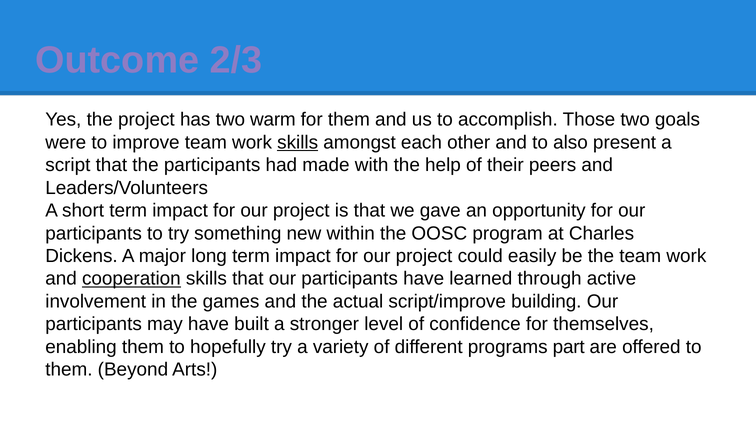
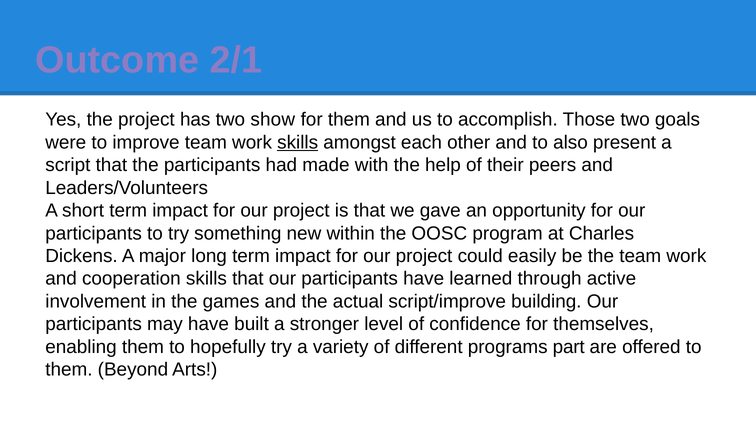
2/3: 2/3 -> 2/1
warm: warm -> show
cooperation underline: present -> none
